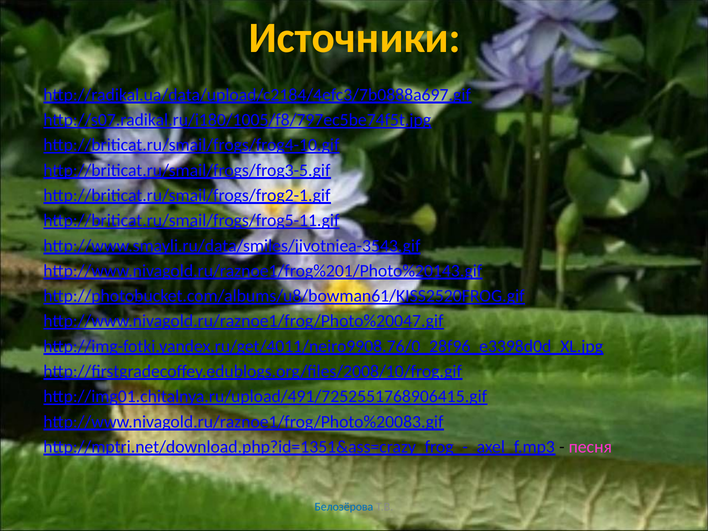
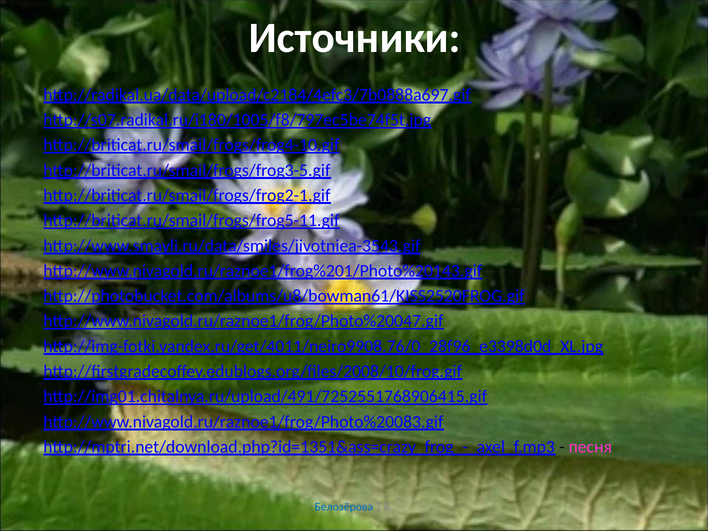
Источники colour: yellow -> white
